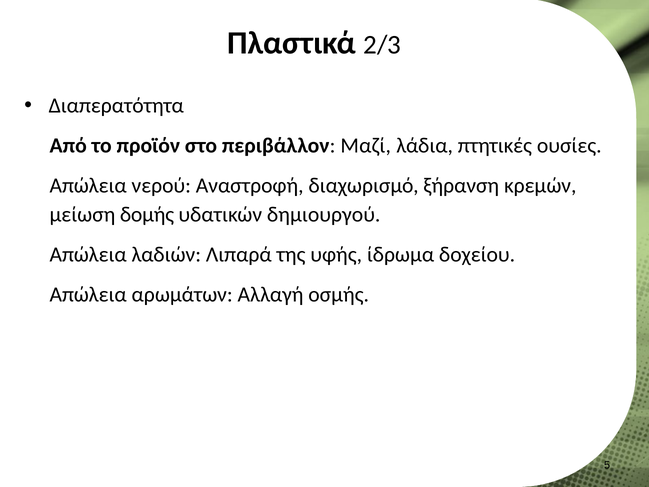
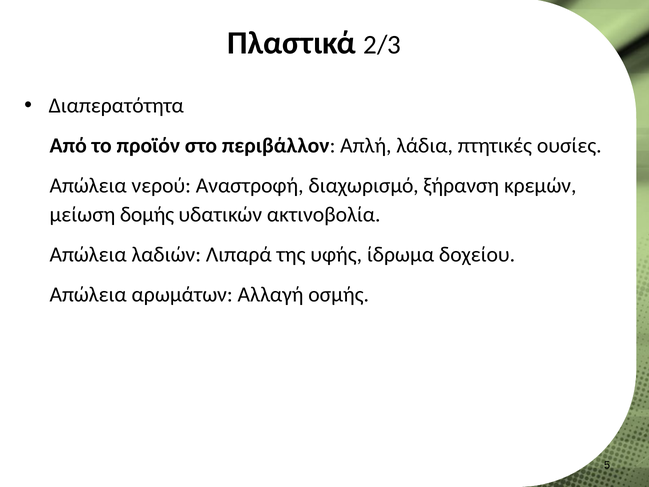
Μαζί: Μαζί -> Απλή
δημιουργού: δημιουργού -> ακτινοβολία
